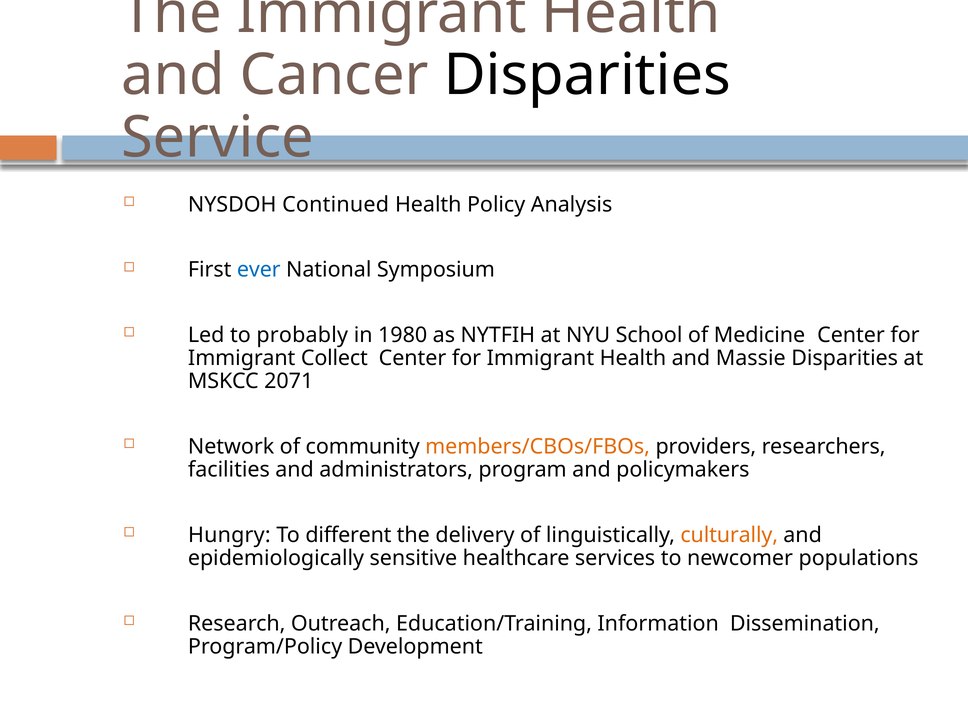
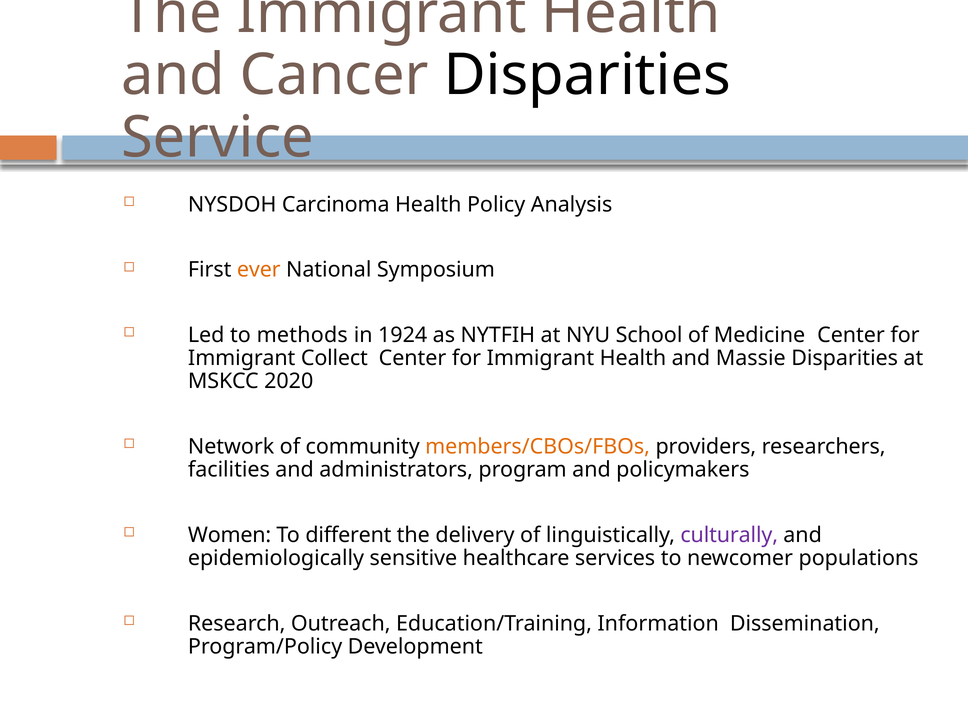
Continued: Continued -> Carcinoma
ever colour: blue -> orange
probably: probably -> methods
1980: 1980 -> 1924
2071: 2071 -> 2020
Hungry: Hungry -> Women
culturally colour: orange -> purple
